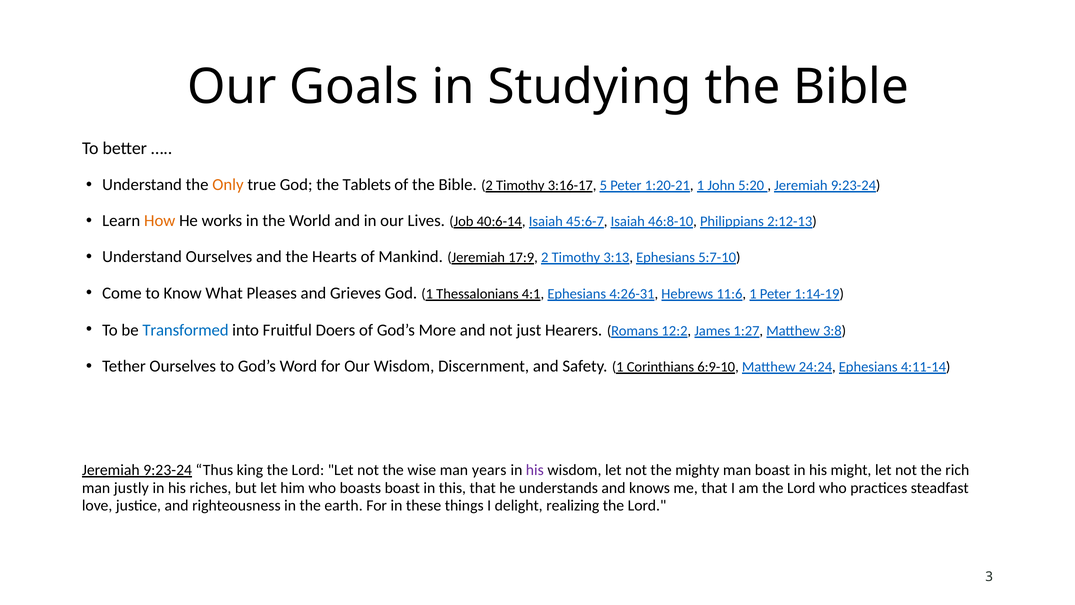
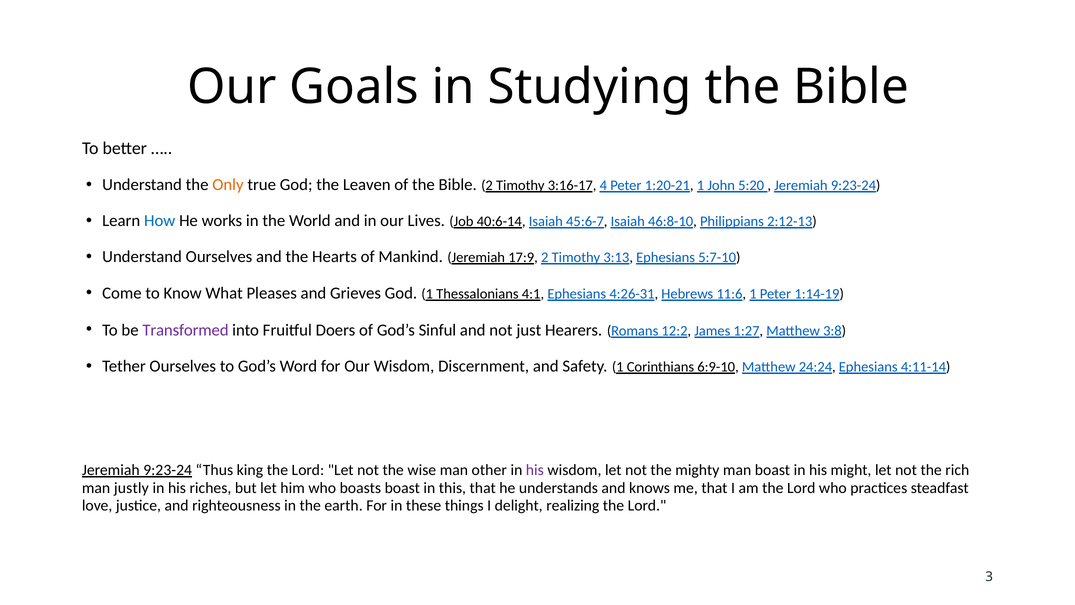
Tablets: Tablets -> Leaven
5: 5 -> 4
How colour: orange -> blue
Transformed colour: blue -> purple
More: More -> Sinful
years: years -> other
